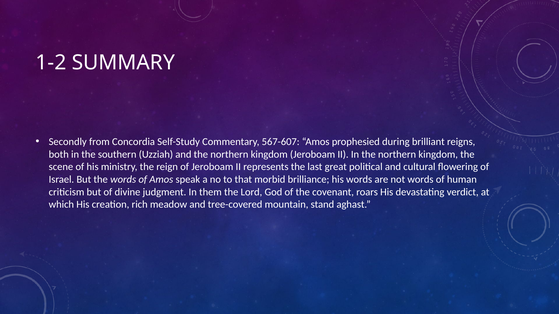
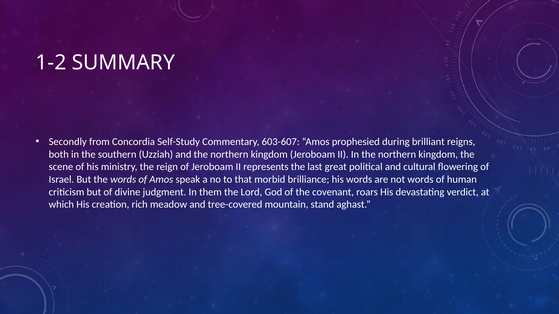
567-607: 567-607 -> 603-607
